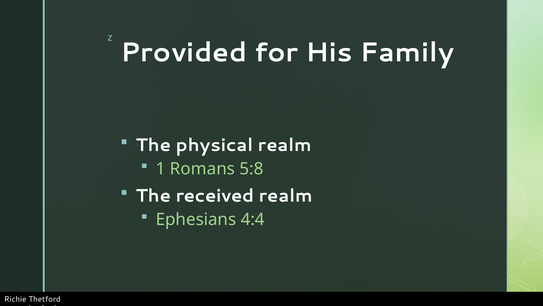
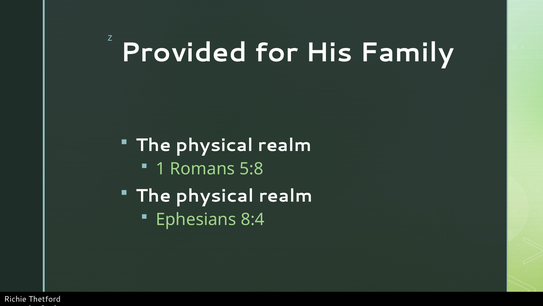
received at (215, 195): received -> physical
4:4: 4:4 -> 8:4
